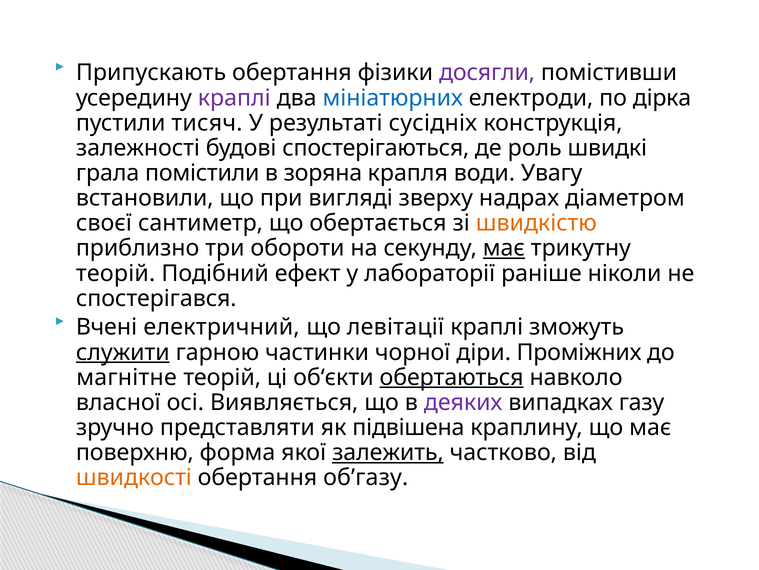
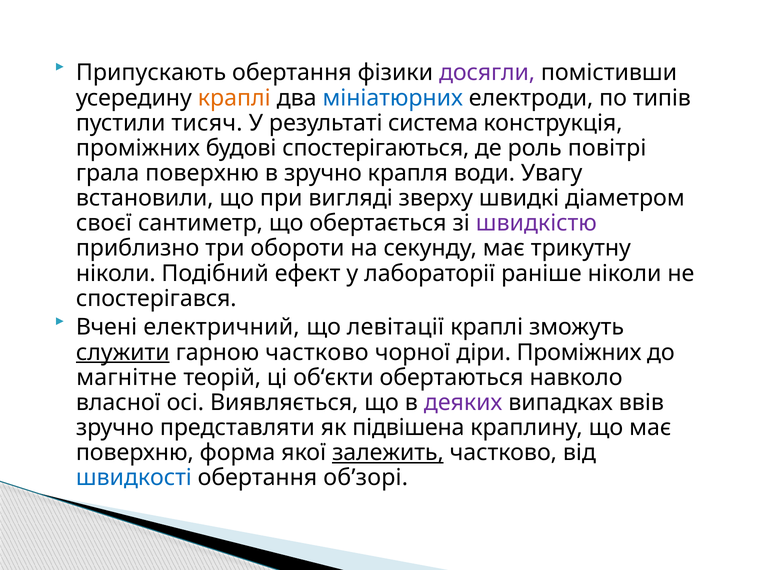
краплі at (234, 98) colour: purple -> orange
дірка: дірка -> типів
сусідніх: сусідніх -> система
залежності at (138, 148): залежності -> проміжних
швидкі: швидкі -> повітрі
грала помістили: помістили -> поверхню
в зоряна: зоряна -> зручно
надрах: надрах -> швидкі
швидкістю colour: orange -> purple
має at (504, 248) underline: present -> none
теорій at (116, 273): теорій -> ніколи
гарною частинки: частинки -> частково
обертаються underline: present -> none
газу: газу -> ввів
швидкості colour: orange -> blue
об’газу: об’газу -> об’зорі
